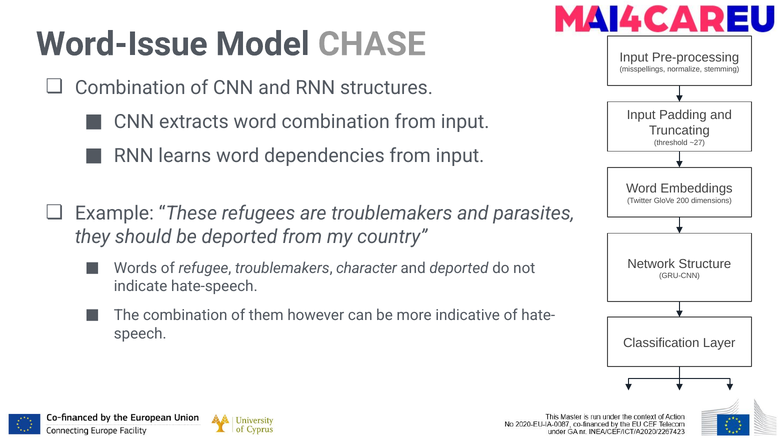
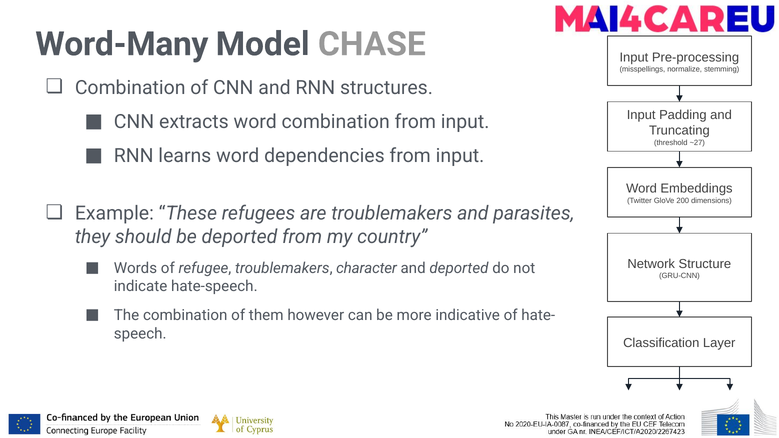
Word-Issue: Word-Issue -> Word-Many
